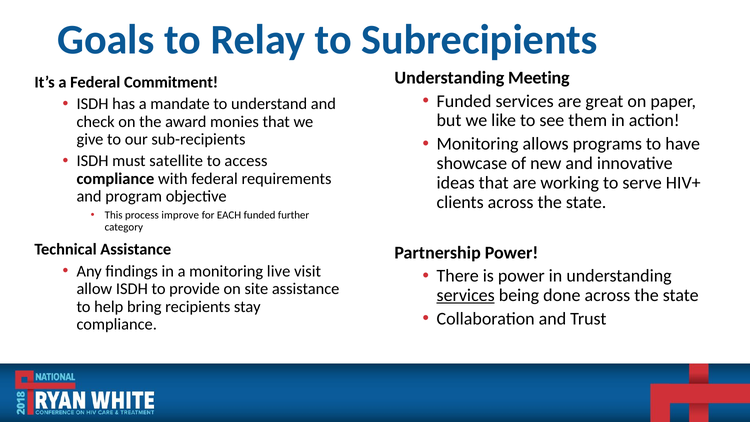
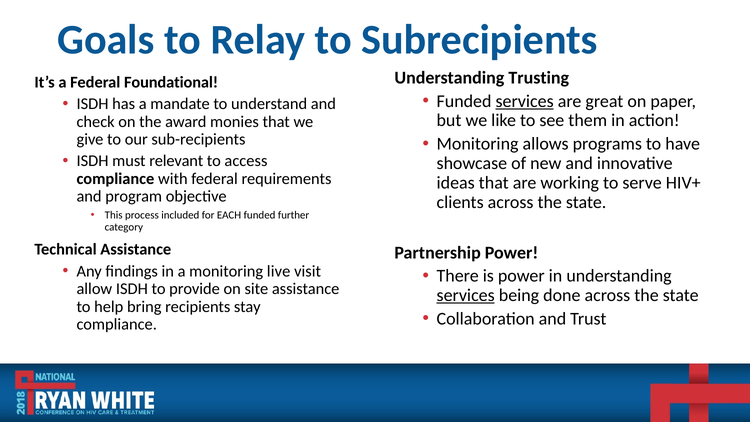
Meeting: Meeting -> Trusting
Commitment: Commitment -> Foundational
services at (525, 101) underline: none -> present
satellite: satellite -> relevant
improve: improve -> included
